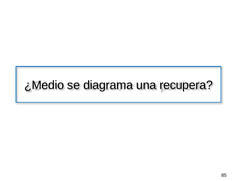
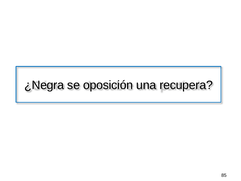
¿Medio: ¿Medio -> ¿Negra
diagrama: diagrama -> oposición
